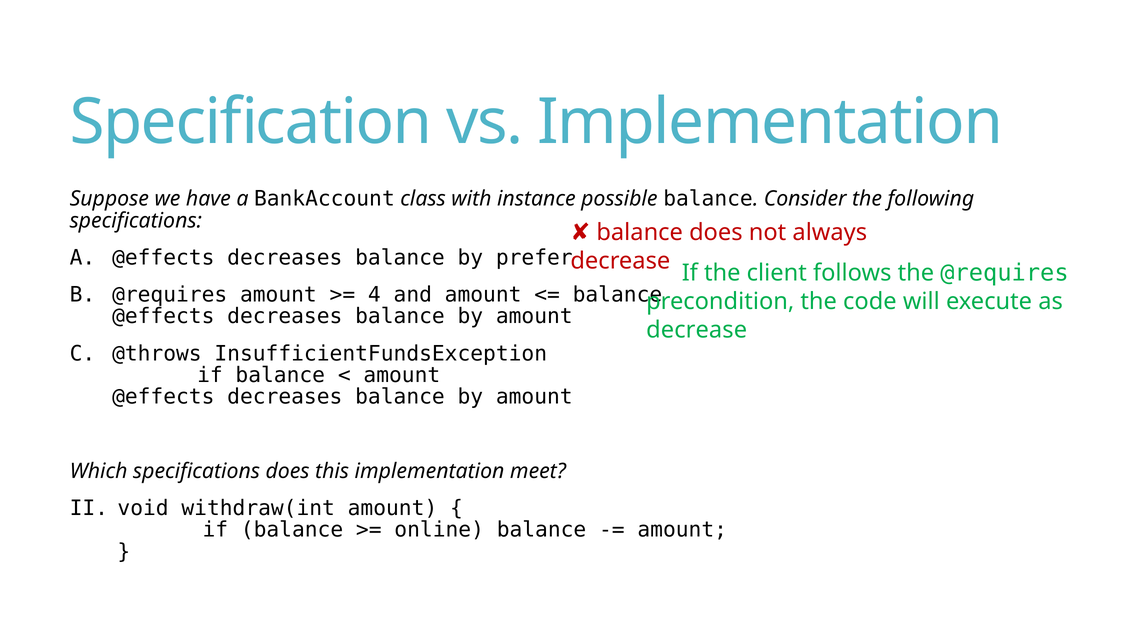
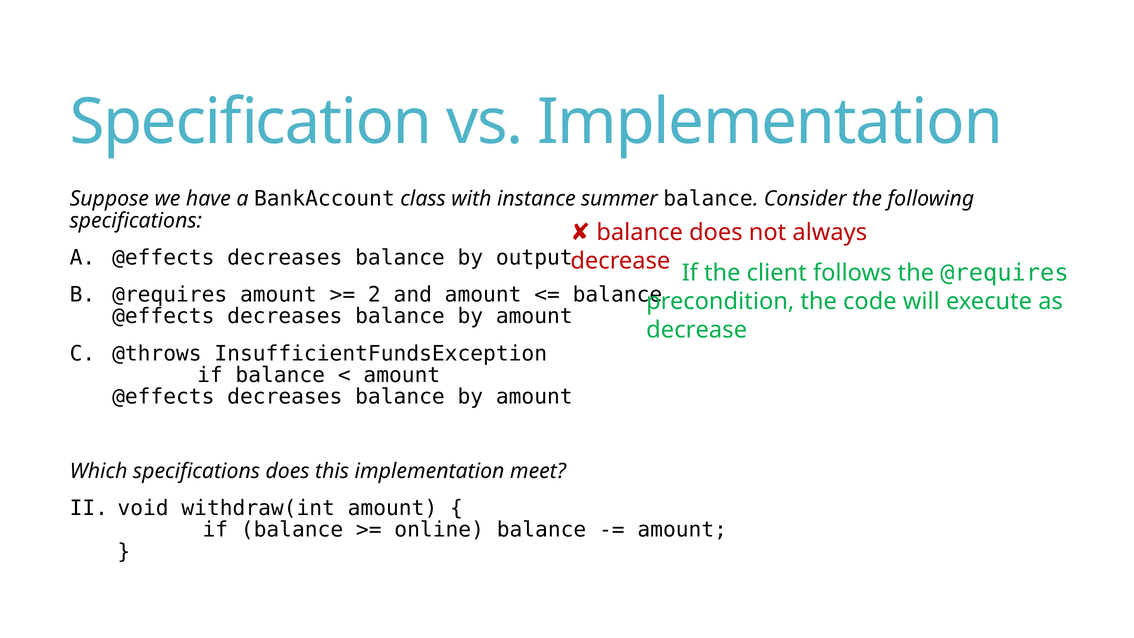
possible: possible -> summer
prefer: prefer -> output
4: 4 -> 2
